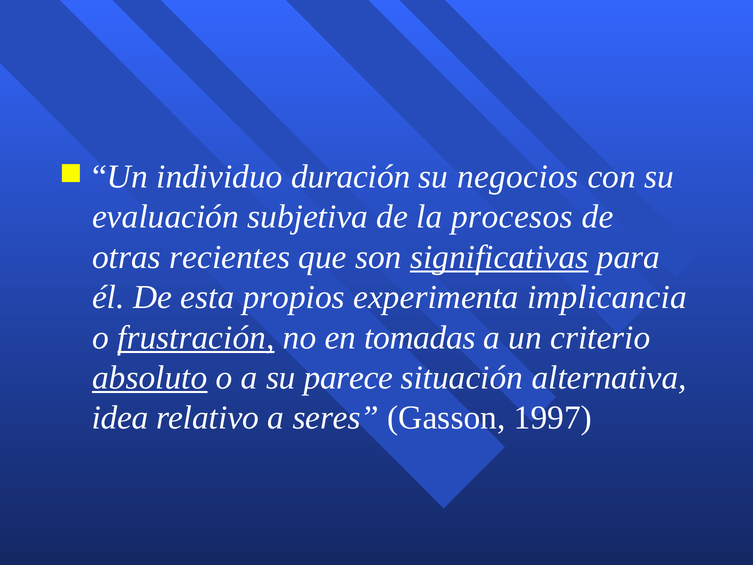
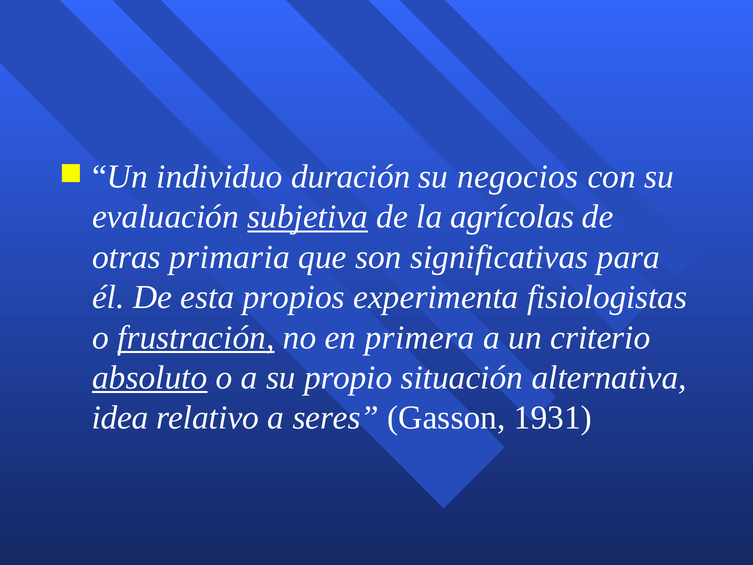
subjetiva underline: none -> present
procesos: procesos -> agrícolas
recientes: recientes -> primaria
significativas underline: present -> none
implicancia: implicancia -> fisiologistas
tomadas: tomadas -> primera
parece: parece -> propio
1997: 1997 -> 1931
